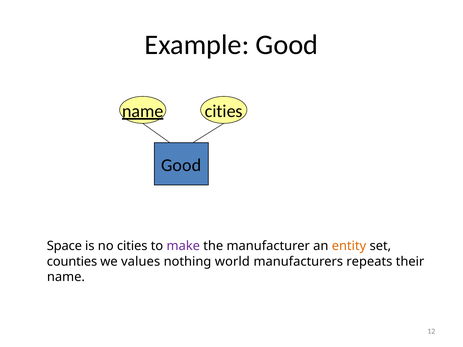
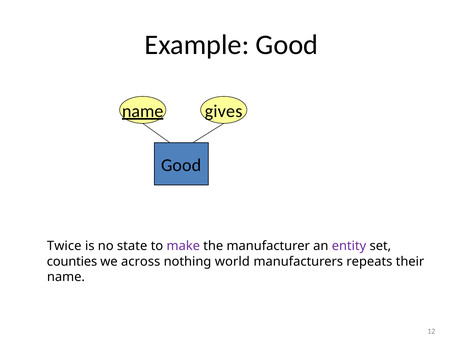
cities at (224, 111): cities -> gives
Space: Space -> Twice
no cities: cities -> state
entity colour: orange -> purple
values: values -> across
